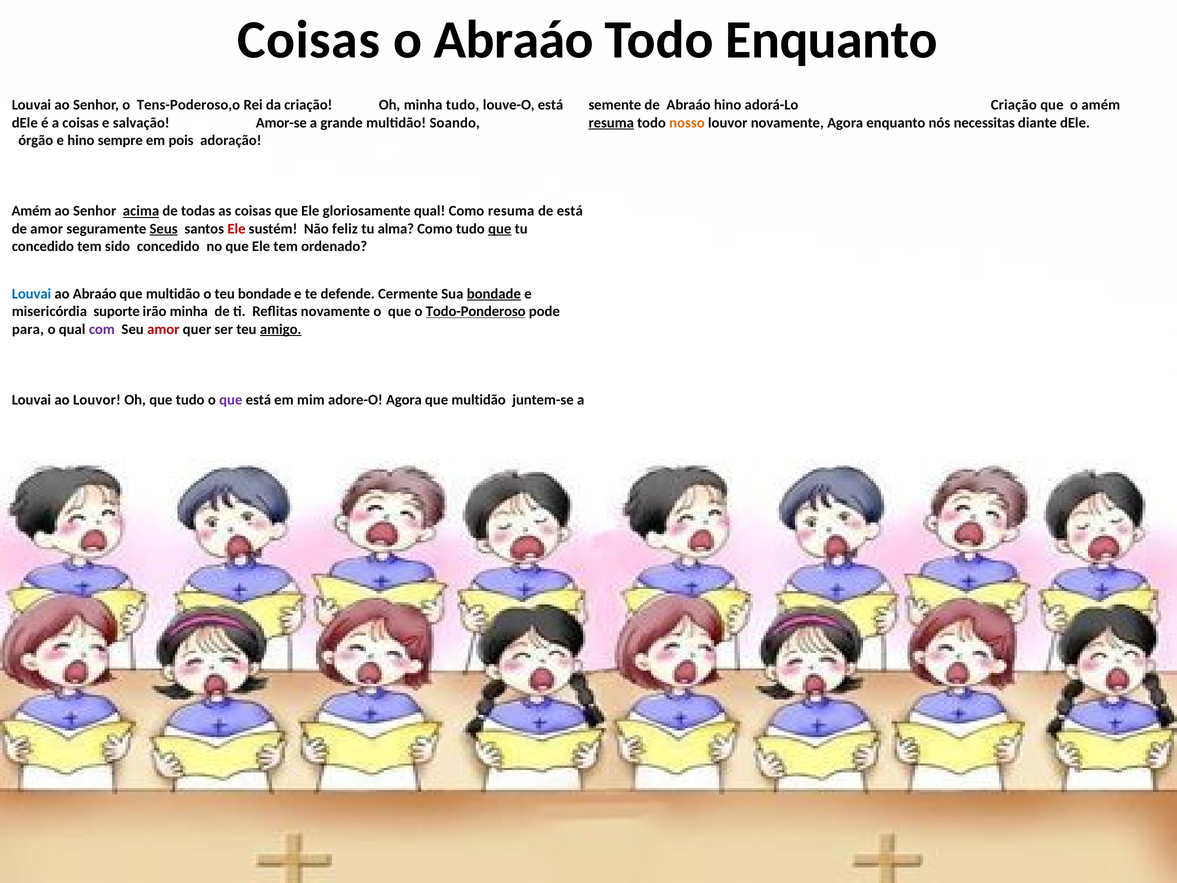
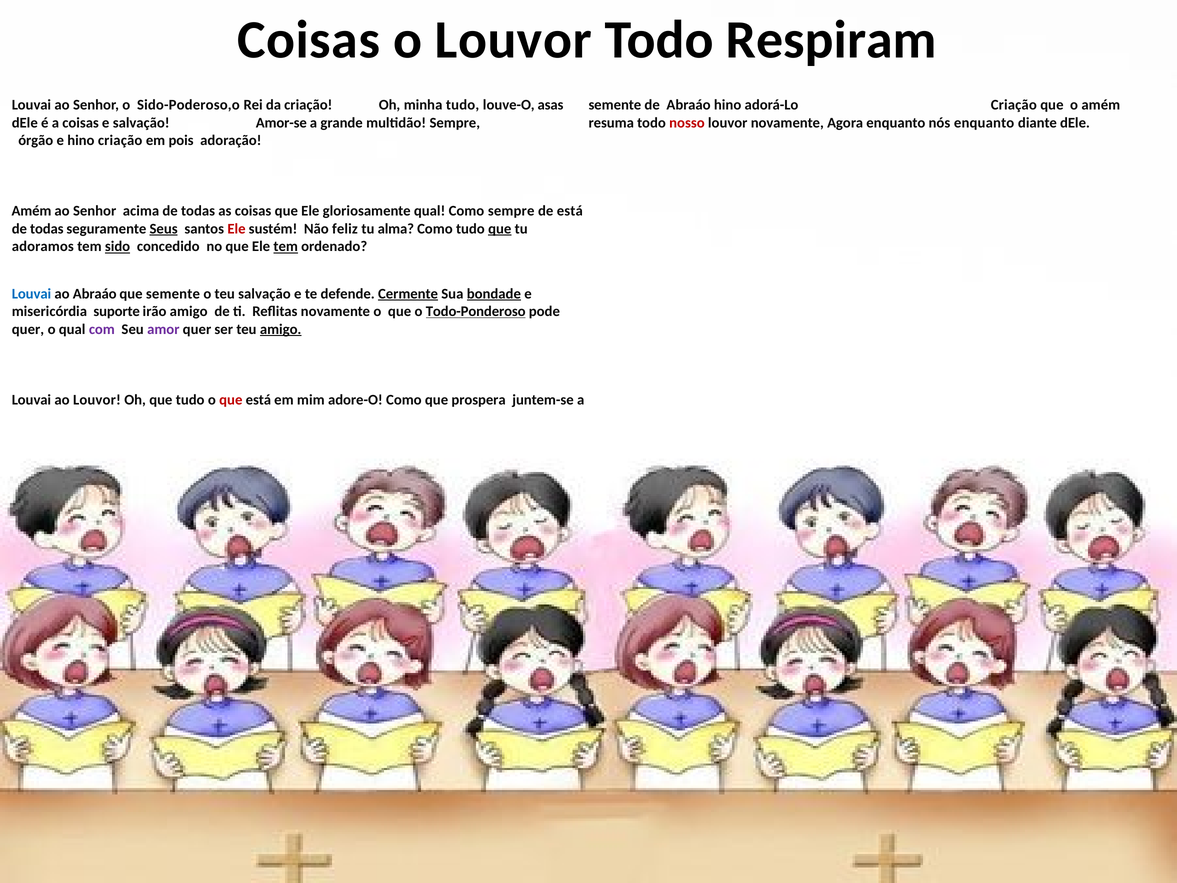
o Abraáo: Abraáo -> Louvor
Todo Enquanto: Enquanto -> Respiram
Tens-Poderoso,o: Tens-Poderoso,o -> Sido-Poderoso,o
louve-O está: está -> asas
multidão Soando: Soando -> Sempre
resuma at (611, 123) underline: present -> none
nosso colour: orange -> red
nós necessitas: necessitas -> enquanto
hino sempre: sempre -> criação
acima underline: present -> none
Como resuma: resuma -> sempre
amor at (47, 229): amor -> todas
concedido at (43, 246): concedido -> adoramos
sido underline: none -> present
tem at (286, 246) underline: none -> present
multidão at (173, 294): multidão -> semente
teu bondade: bondade -> salvação
Cermente underline: none -> present
irão minha: minha -> amigo
para at (28, 329): para -> quer
amor at (163, 329) colour: red -> purple
que at (231, 400) colour: purple -> red
adore-O Agora: Agora -> Como
multidão at (479, 400): multidão -> prospera
